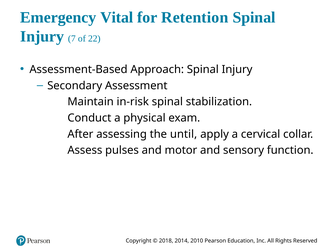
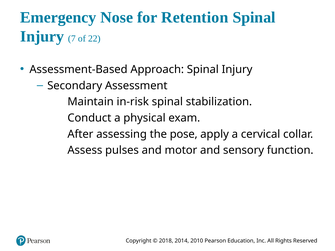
Vital: Vital -> Nose
until: until -> pose
